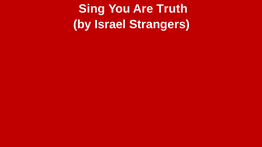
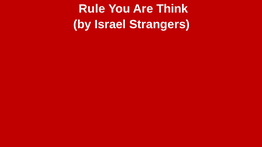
Sing: Sing -> Rule
Truth: Truth -> Think
